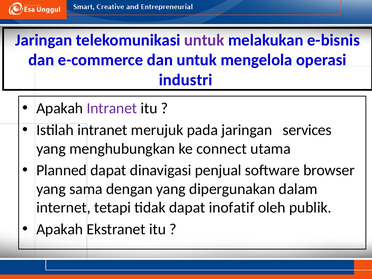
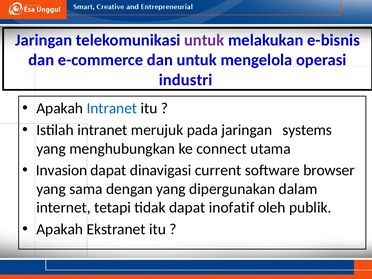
Intranet at (112, 108) colour: purple -> blue
services: services -> systems
Planned: Planned -> Invasion
penjual: penjual -> current
